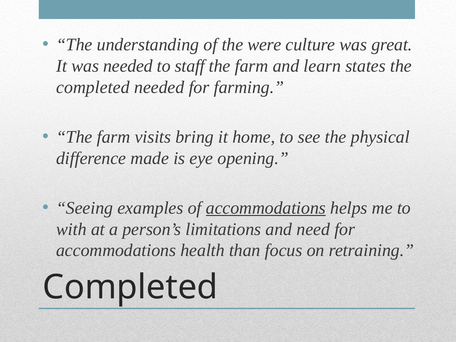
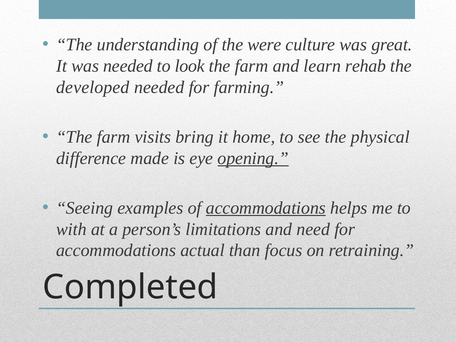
staff: staff -> look
states: states -> rehab
completed at (93, 87): completed -> developed
opening underline: none -> present
health: health -> actual
